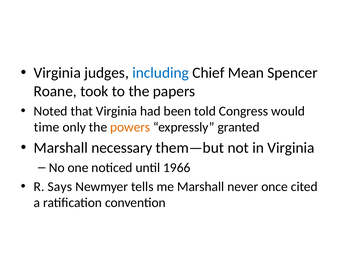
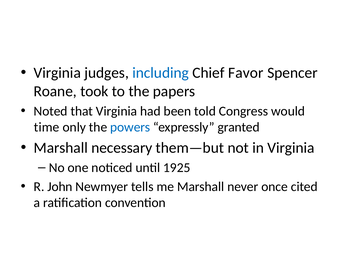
Mean: Mean -> Favor
powers colour: orange -> blue
1966: 1966 -> 1925
Says: Says -> John
